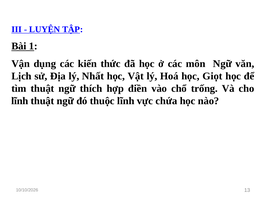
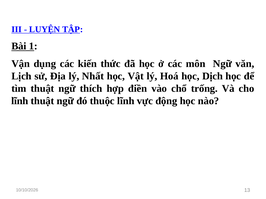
Giọt: Giọt -> Dịch
chứa: chứa -> động
